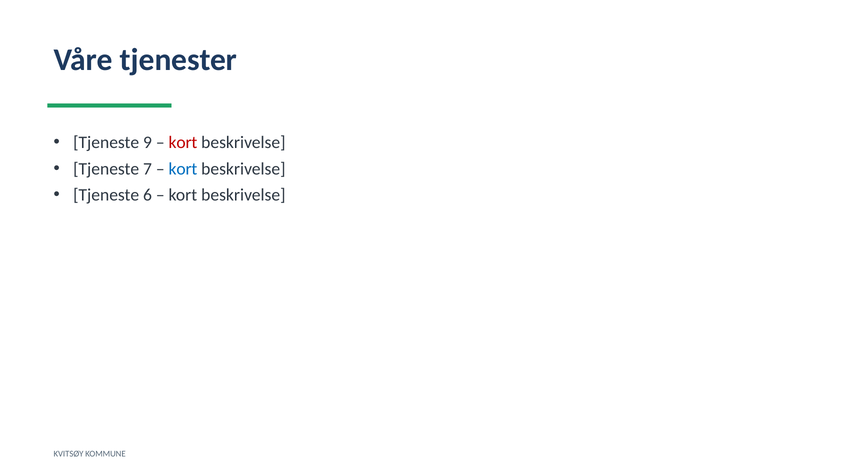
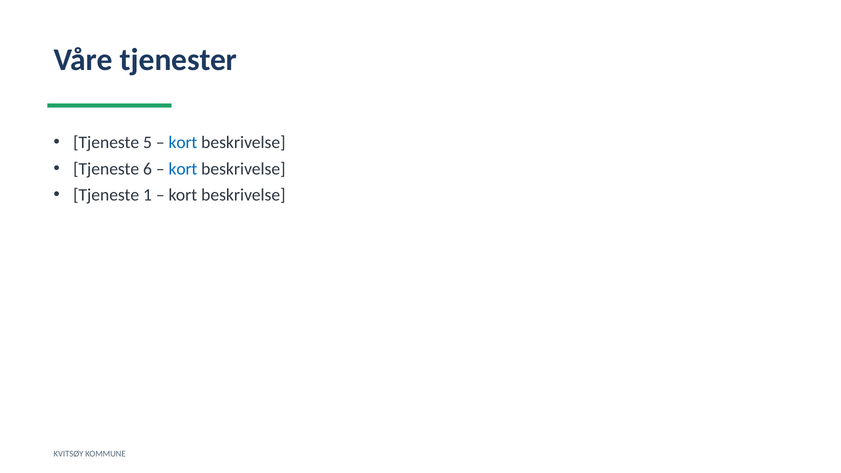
9: 9 -> 5
kort at (183, 142) colour: red -> blue
7: 7 -> 6
6: 6 -> 1
